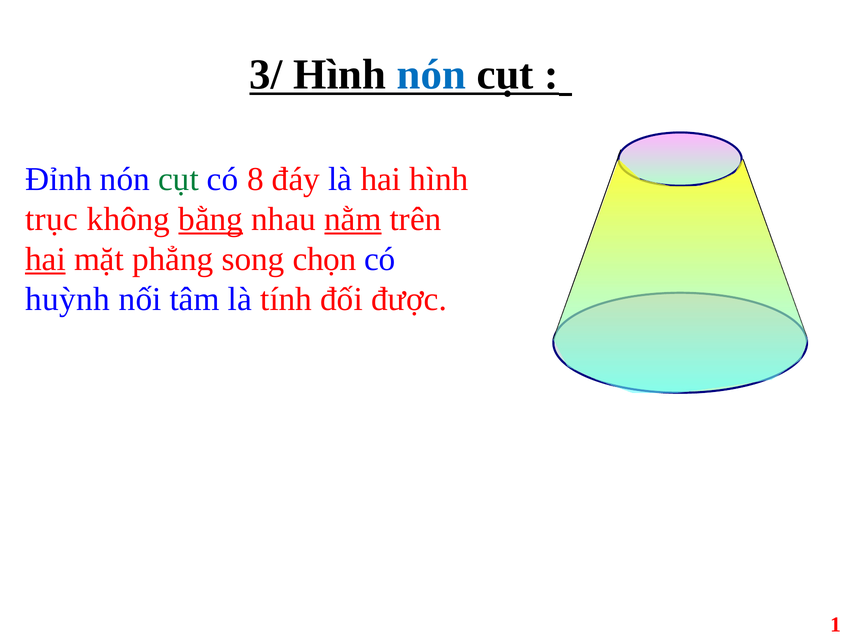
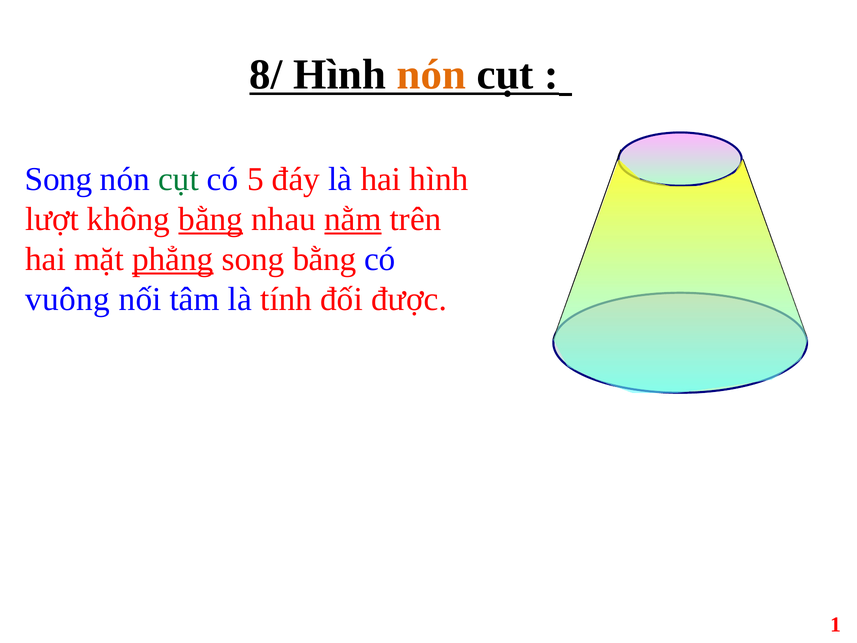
3/: 3/ -> 8/
nón at (431, 75) colour: blue -> orange
Đỉnh at (58, 179): Đỉnh -> Song
8: 8 -> 5
trục: trục -> lượt
hai at (45, 259) underline: present -> none
phẳng underline: none -> present
song chọn: chọn -> bằng
huỳnh: huỳnh -> vuông
